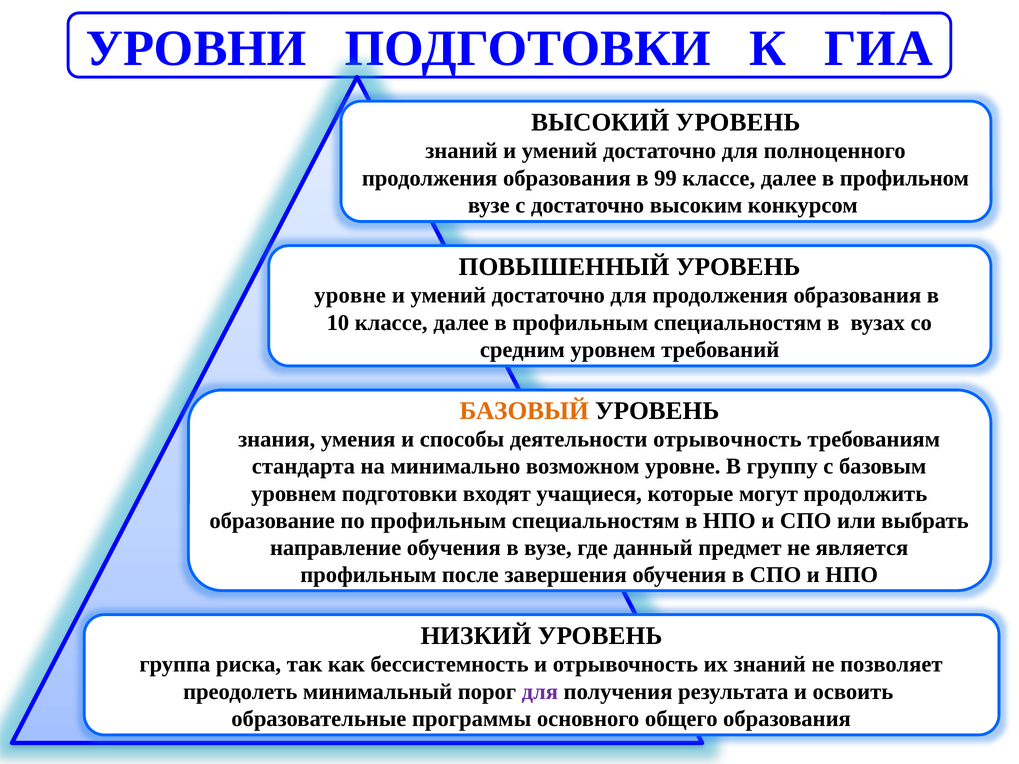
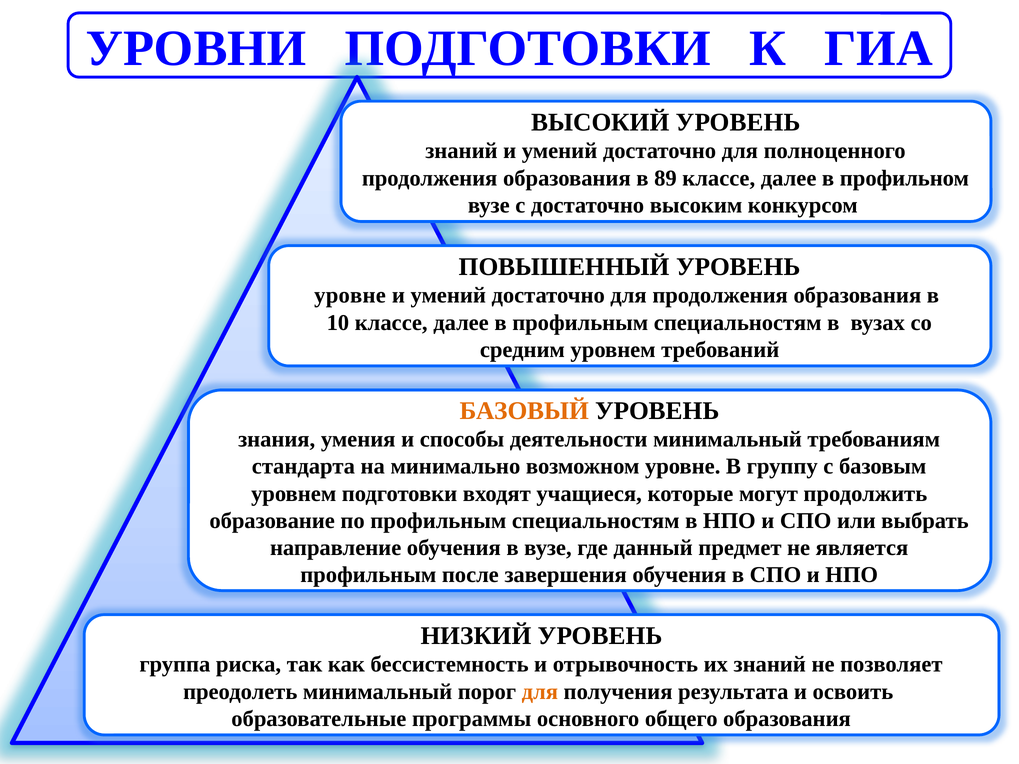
99: 99 -> 89
деятельности отрывочность: отрывочность -> минимальный
для at (540, 692) colour: purple -> orange
